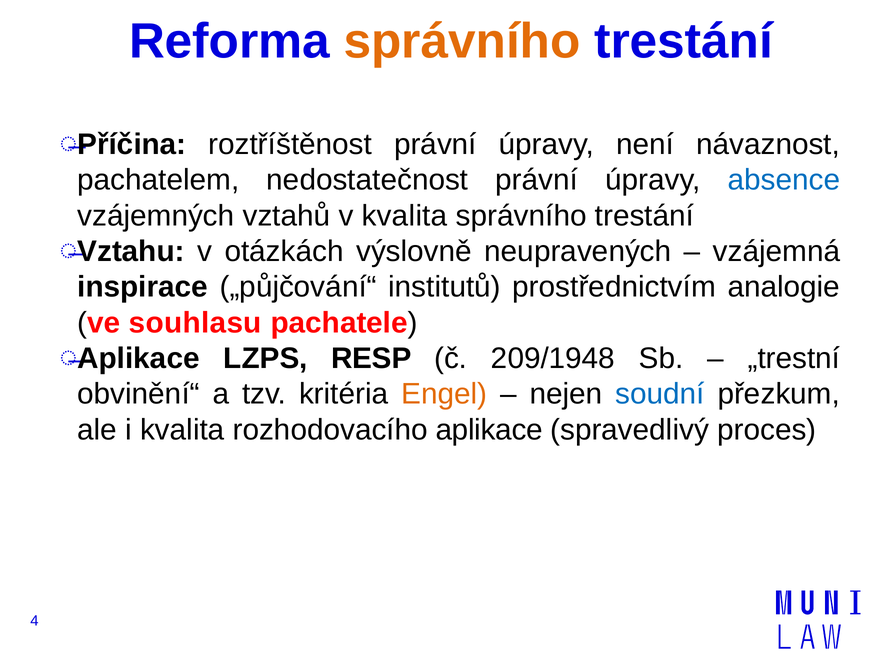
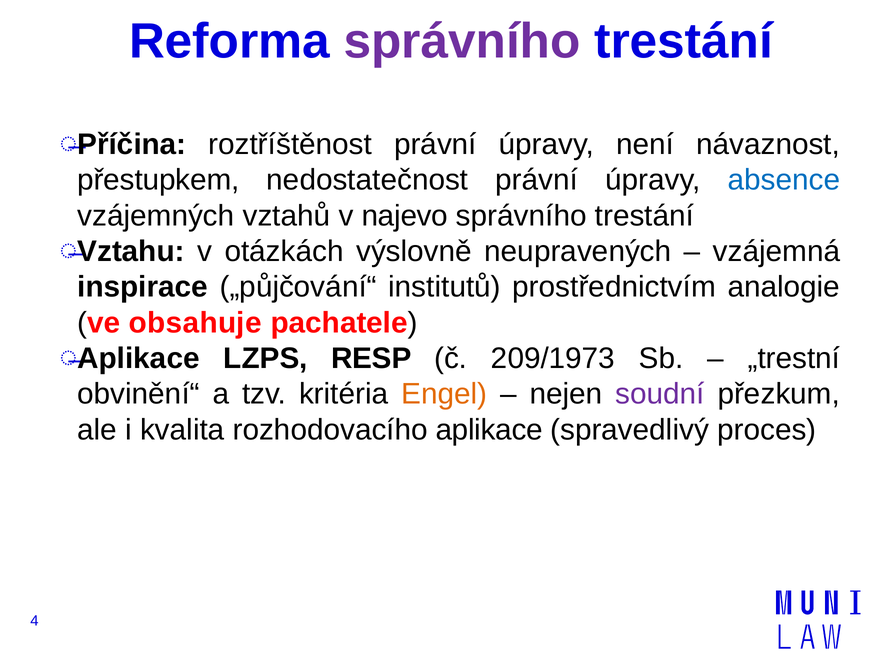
správního at (462, 42) colour: orange -> purple
pachatelem: pachatelem -> přestupkem
v kvalita: kvalita -> najevo
souhlasu: souhlasu -> obsahuje
209/1948: 209/1948 -> 209/1973
soudní colour: blue -> purple
